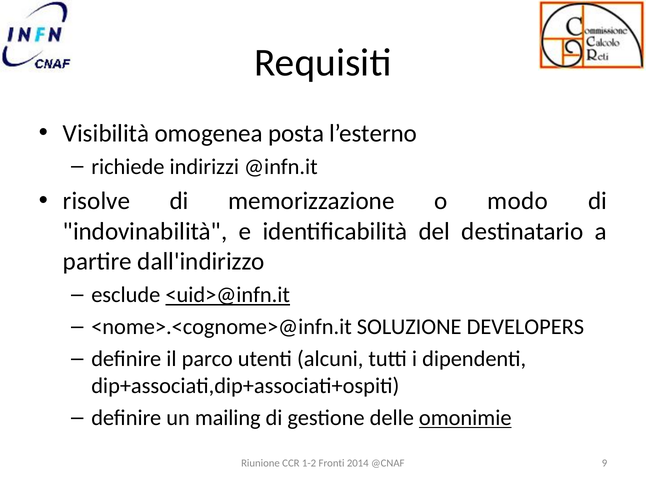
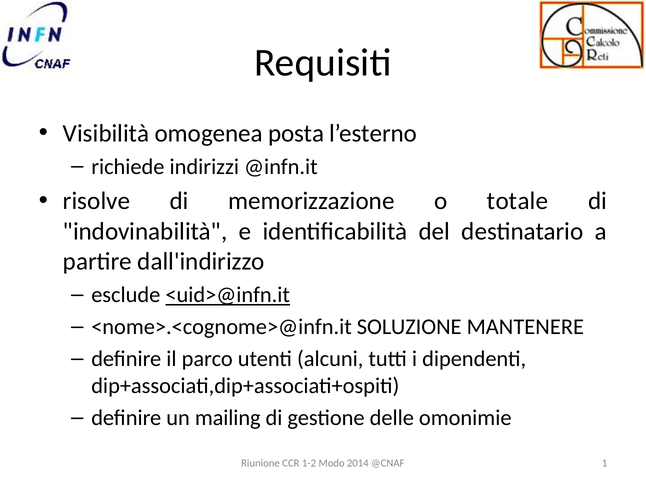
modo: modo -> totale
DEVELOPERS: DEVELOPERS -> MANTENERE
omonimie underline: present -> none
Fronti: Fronti -> Modo
9: 9 -> 1
